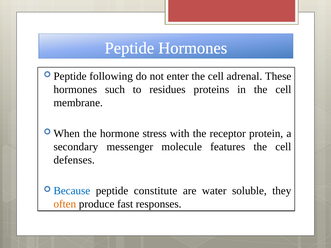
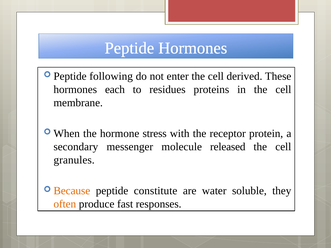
adrenal: adrenal -> derived
such: such -> each
features: features -> released
defenses: defenses -> granules
Because colour: blue -> orange
